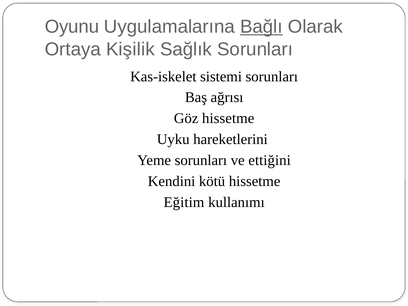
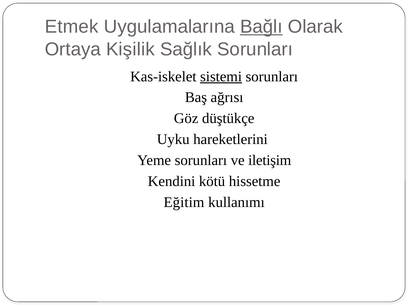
Oyunu: Oyunu -> Etmek
sistemi underline: none -> present
Göz hissetme: hissetme -> düştükçe
ettiğini: ettiğini -> iletişim
